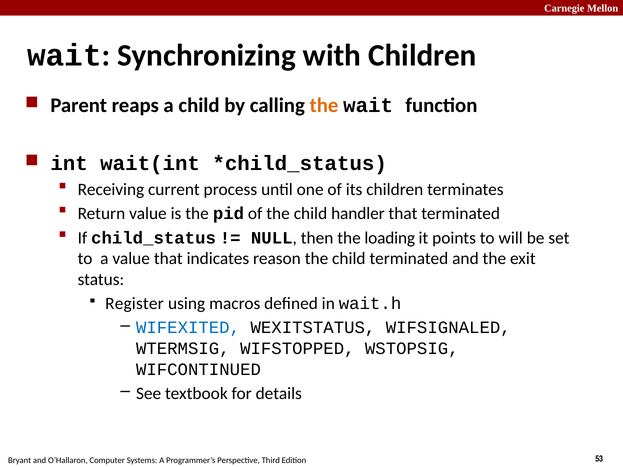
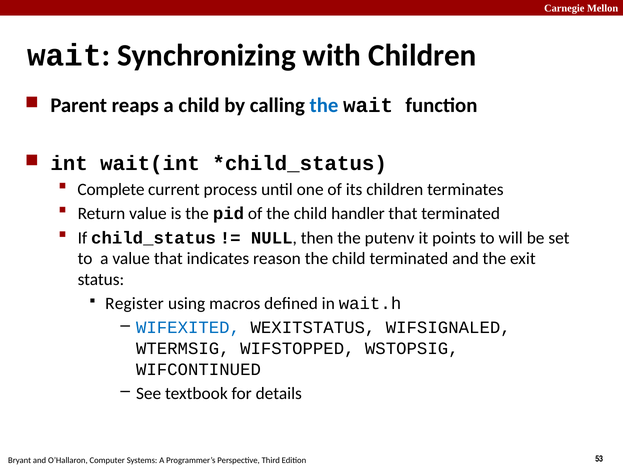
the at (324, 105) colour: orange -> blue
Receiving: Receiving -> Complete
loading: loading -> putenv
